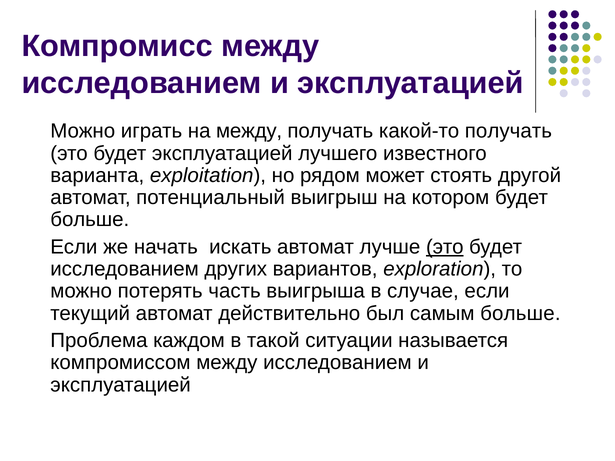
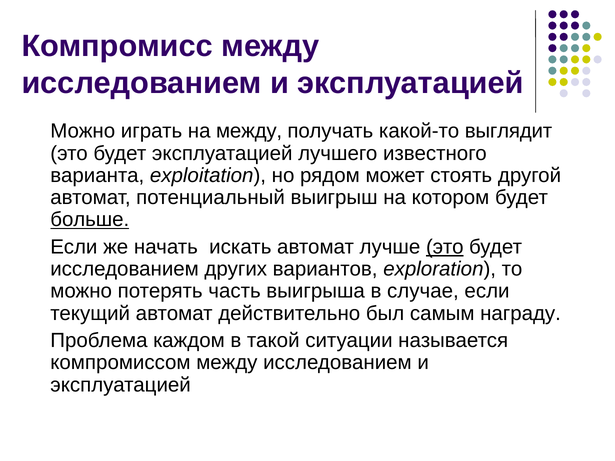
какой-то получать: получать -> выглядит
больше at (90, 220) underline: none -> present
самым больше: больше -> награду
